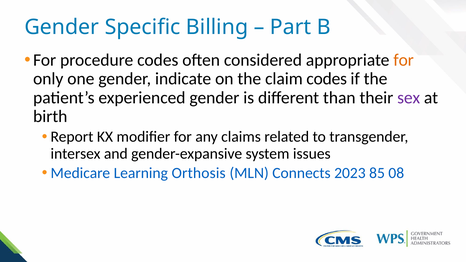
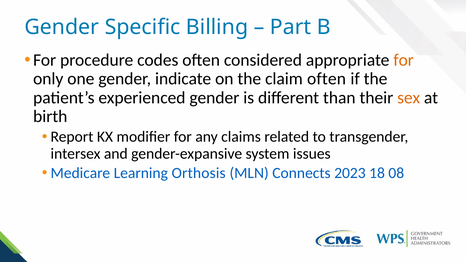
claim codes: codes -> often
sex colour: purple -> orange
85: 85 -> 18
